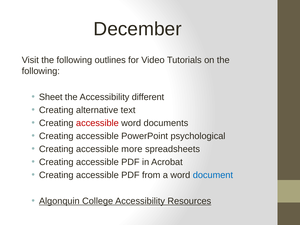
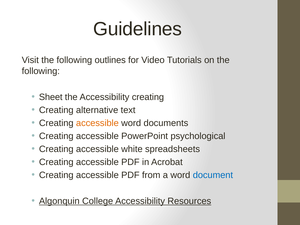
December: December -> Guidelines
Accessibility different: different -> creating
accessible at (97, 123) colour: red -> orange
more: more -> white
